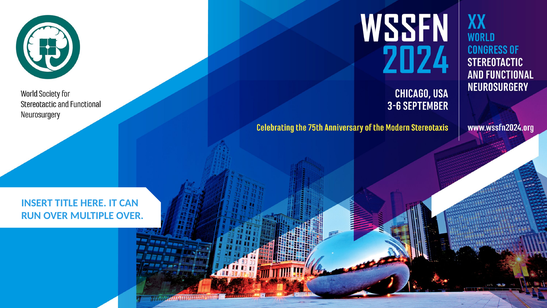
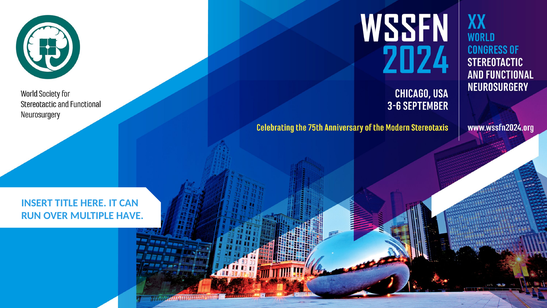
MULTIPLE OVER: OVER -> HAVE
